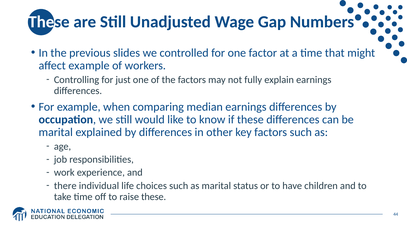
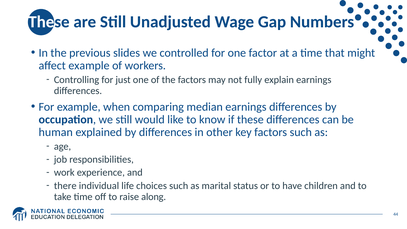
marital at (56, 132): marital -> human
raise these: these -> along
